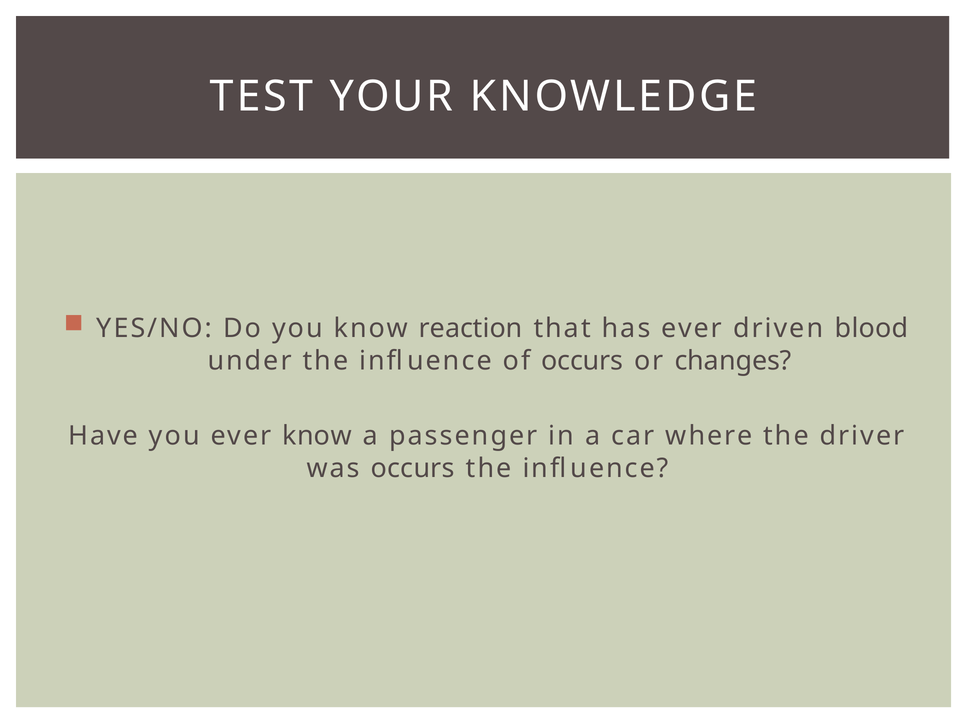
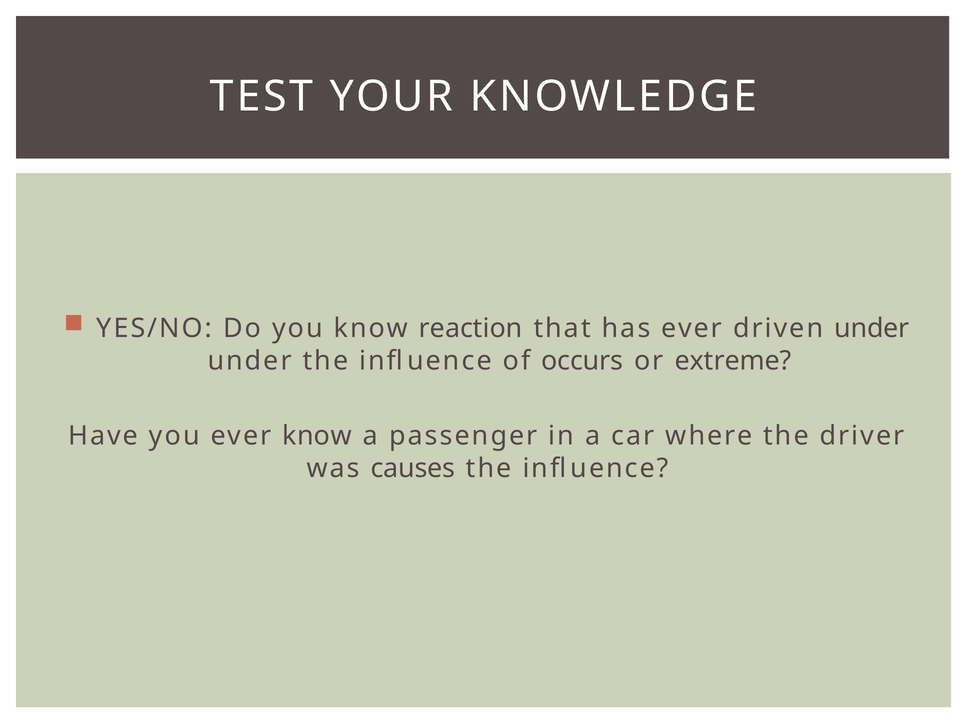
driven blood: blood -> under
changes: changes -> extreme
was occurs: occurs -> causes
